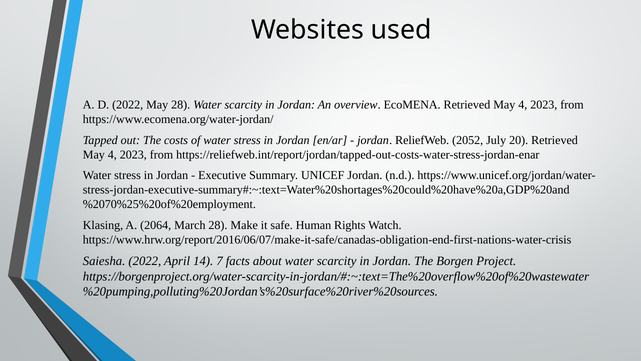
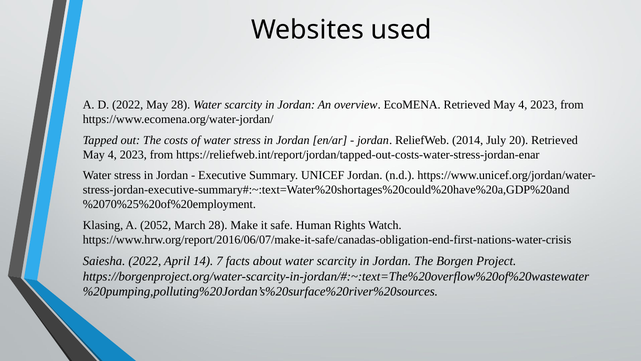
2052: 2052 -> 2014
2064: 2064 -> 2052
